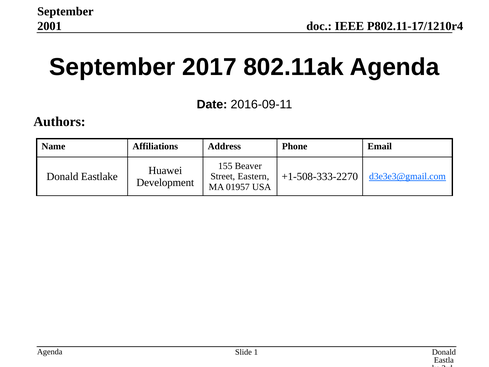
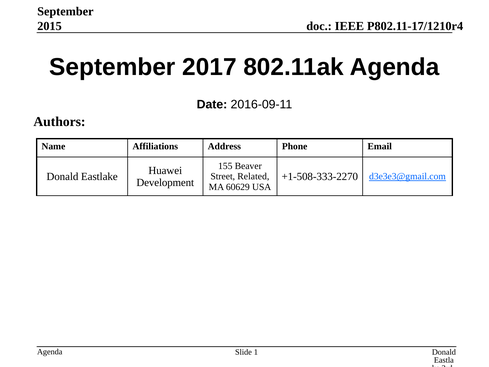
2001: 2001 -> 2015
Eastern: Eastern -> Related
01957: 01957 -> 60629
